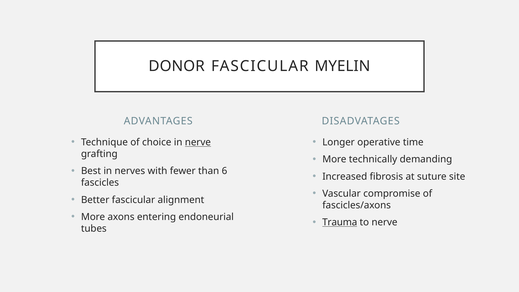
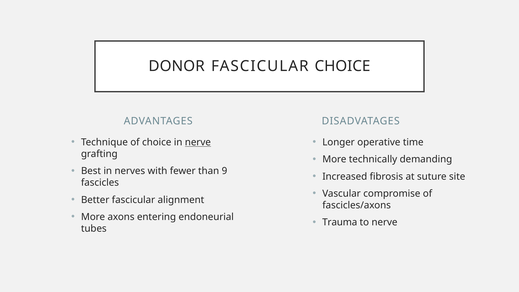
FASCICULAR MYELIN: MYELIN -> CHOICE
6: 6 -> 9
Trauma underline: present -> none
